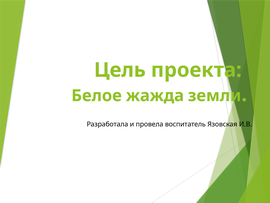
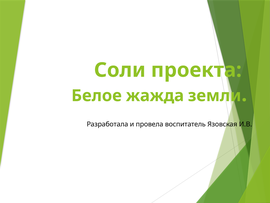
Цель: Цель -> Соли
